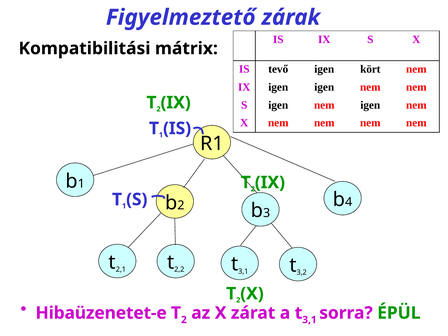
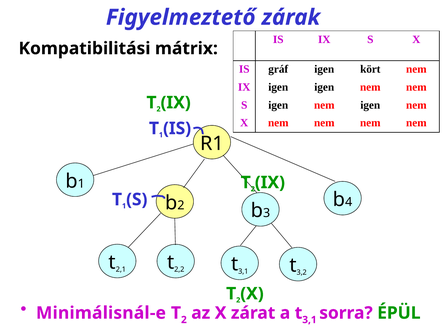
tevő: tevő -> gráf
Hibaüzenetet-e: Hibaüzenetet-e -> Minimálisnál-e
